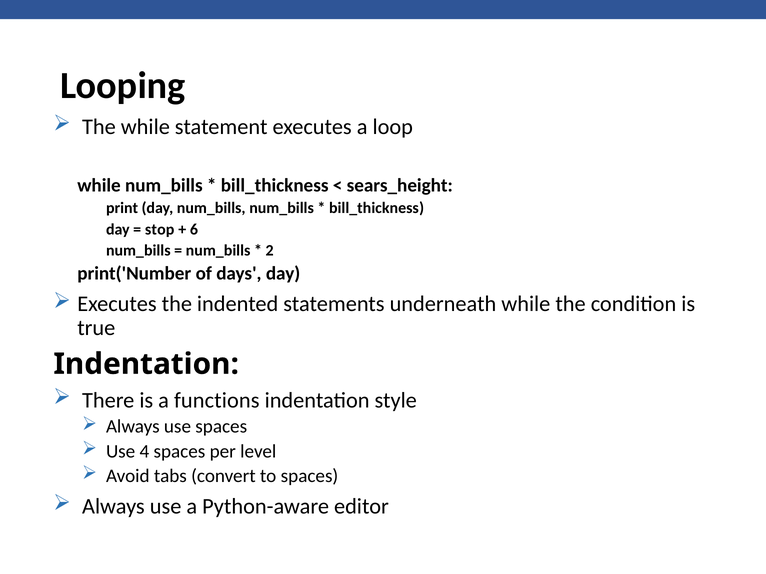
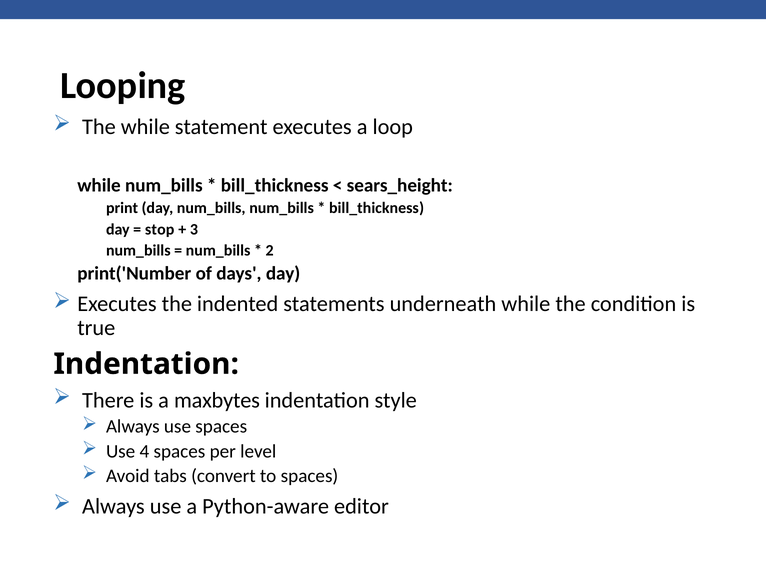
6: 6 -> 3
functions: functions -> maxbytes
